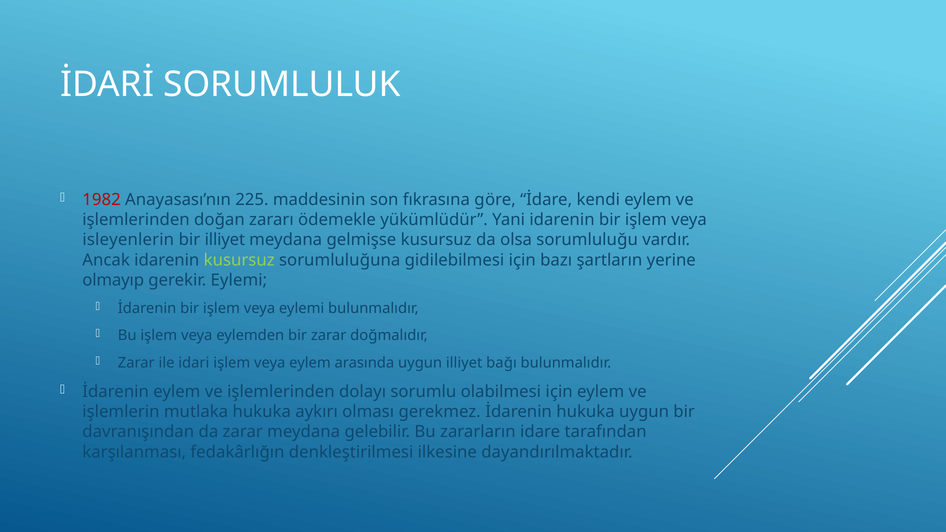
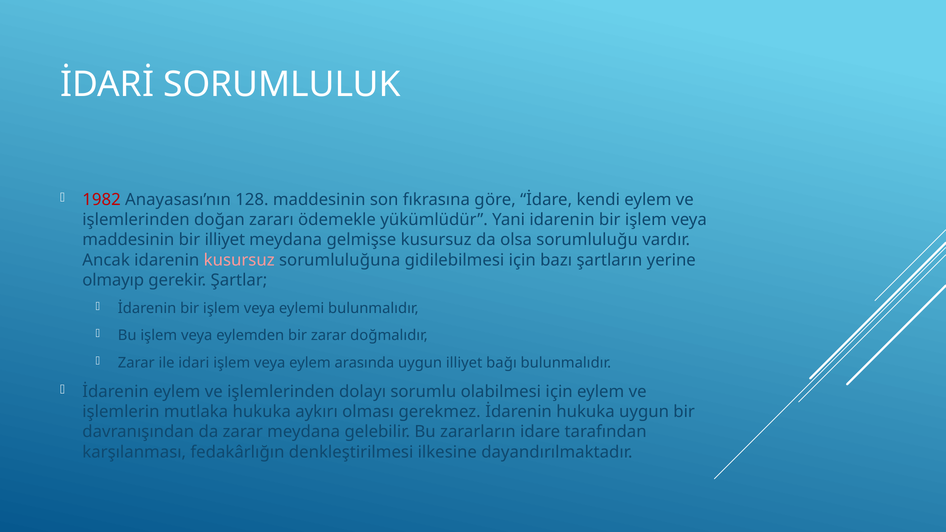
225: 225 -> 128
isleyenlerin at (128, 240): isleyenlerin -> maddesinin
kusursuz at (239, 260) colour: light green -> pink
gerekir Eylemi: Eylemi -> Şartlar
